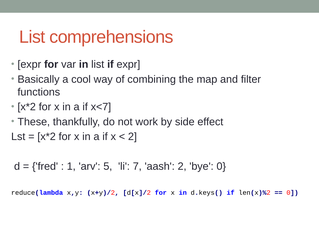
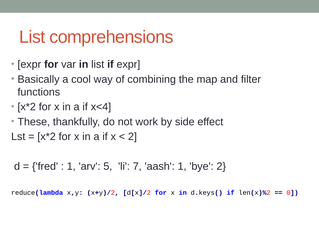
x<7: x<7 -> x<4
aash 2: 2 -> 1
bye 0: 0 -> 2
